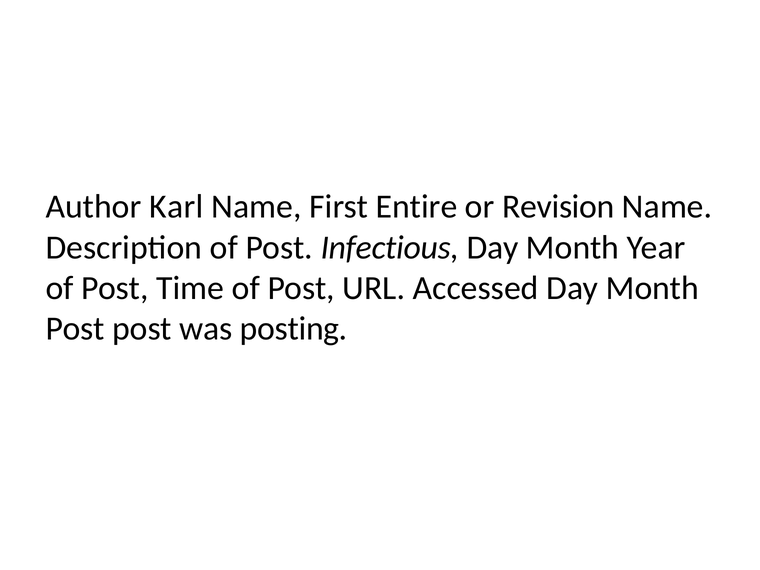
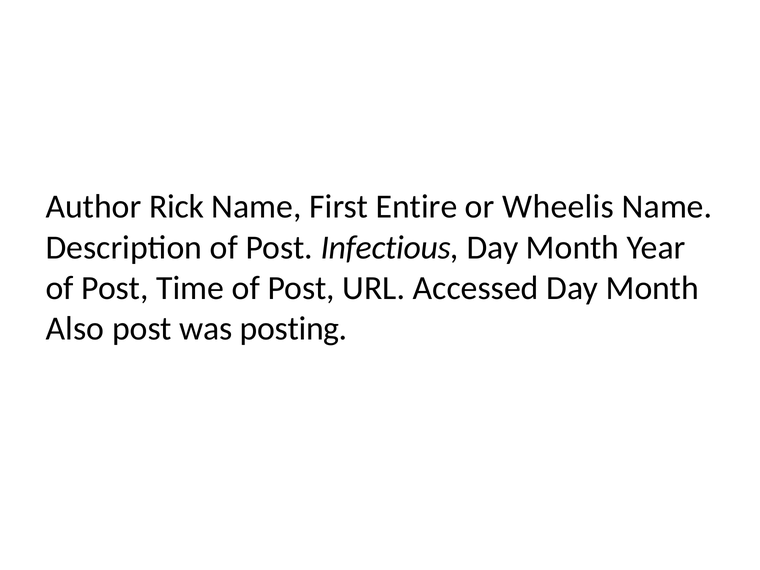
Karl: Karl -> Rick
Revision: Revision -> Wheelis
Post at (75, 329): Post -> Also
